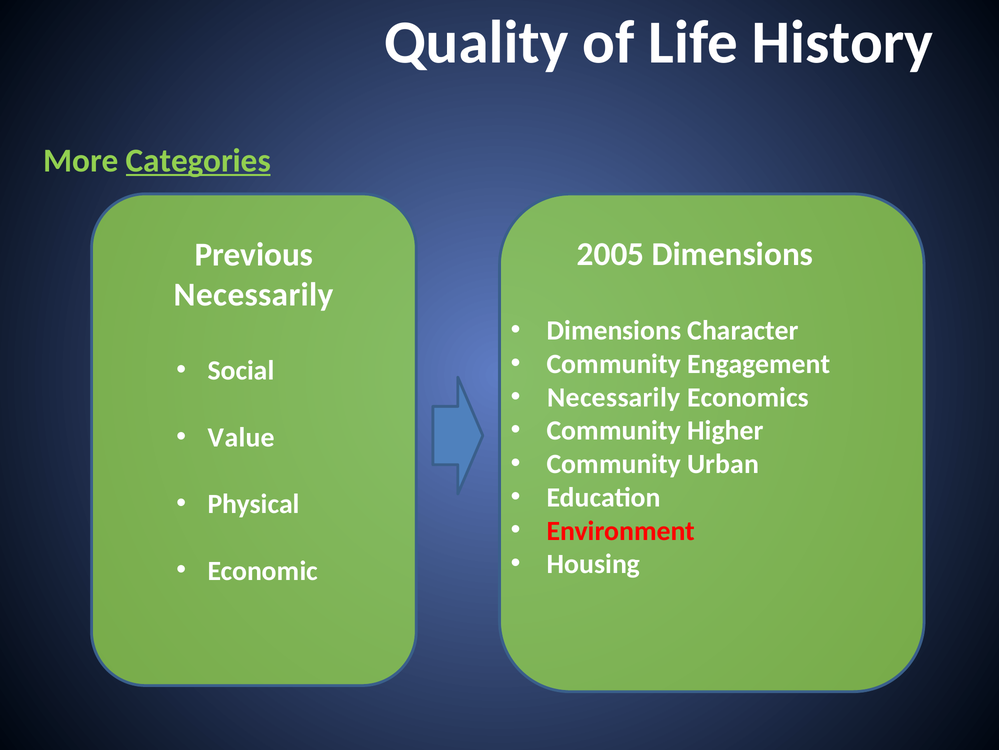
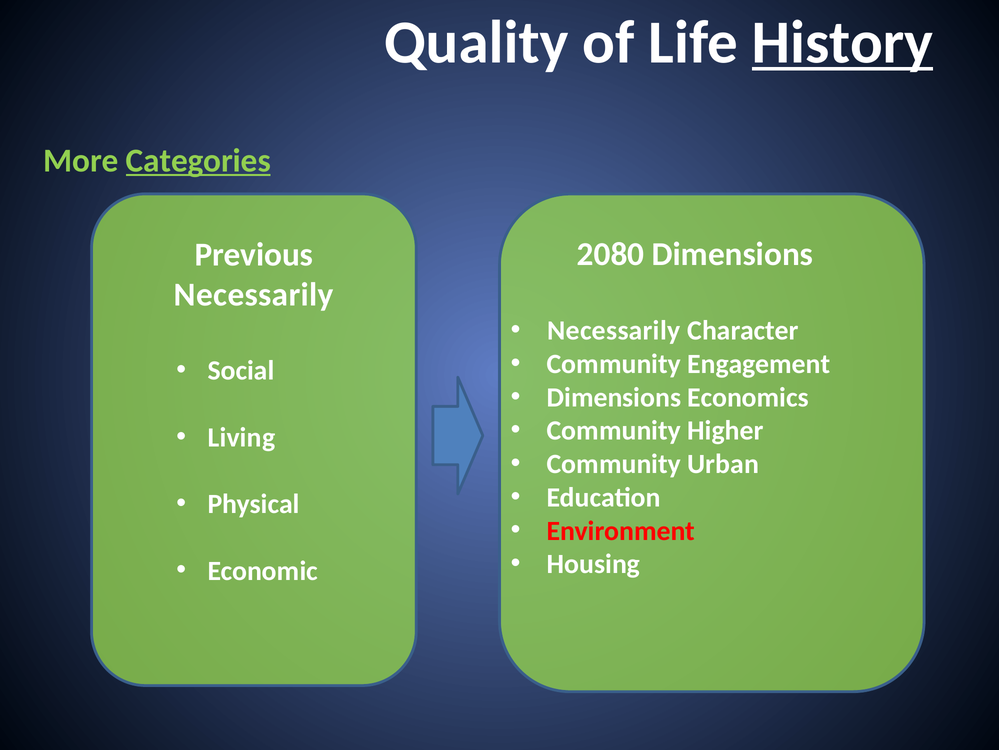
History underline: none -> present
2005: 2005 -> 2080
Dimensions at (614, 330): Dimensions -> Necessarily
Necessarily at (614, 397): Necessarily -> Dimensions
Value: Value -> Living
